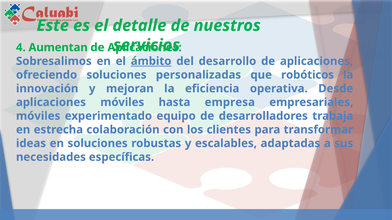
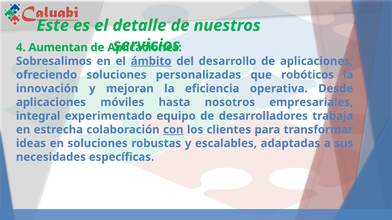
empresa: empresa -> nosotros
móviles at (38, 116): móviles -> integral
con underline: none -> present
